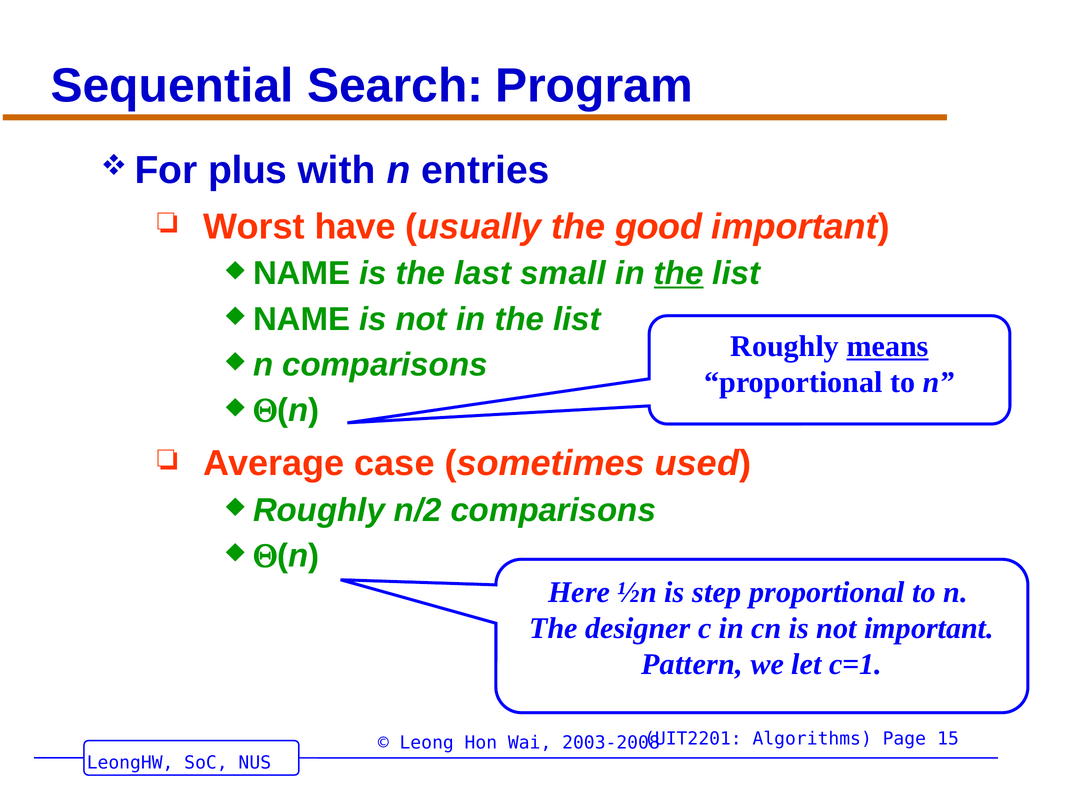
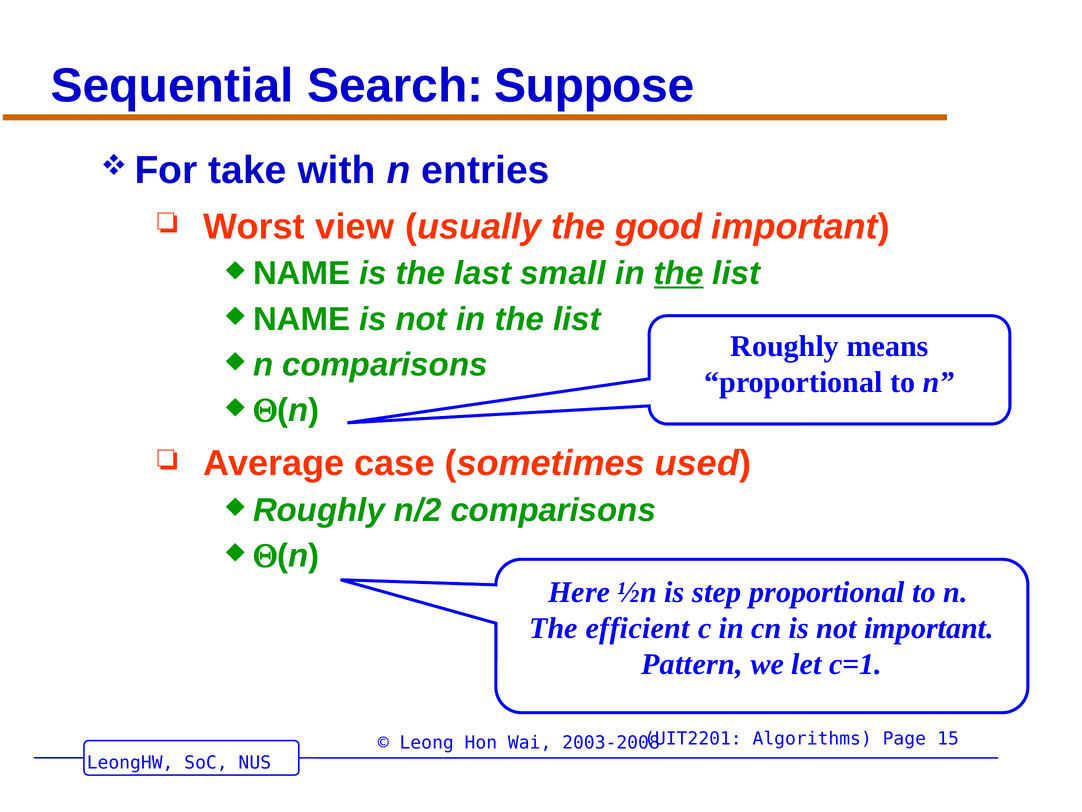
Program: Program -> Suppose
plus: plus -> take
have: have -> view
means underline: present -> none
designer: designer -> efficient
